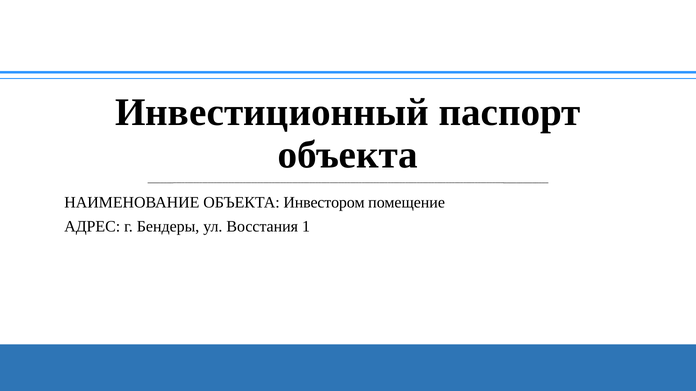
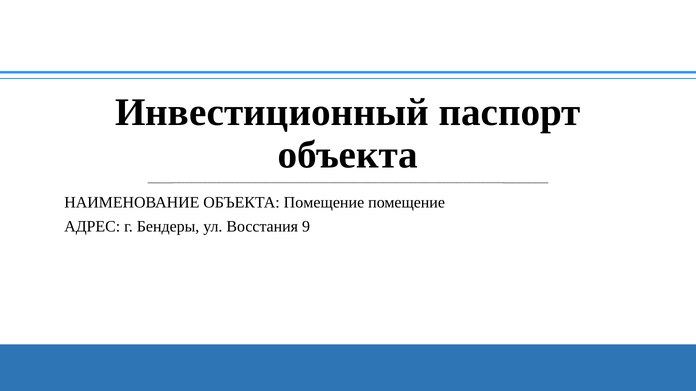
ОБЪЕКТА Инвестором: Инвестором -> Помещение
1: 1 -> 9
